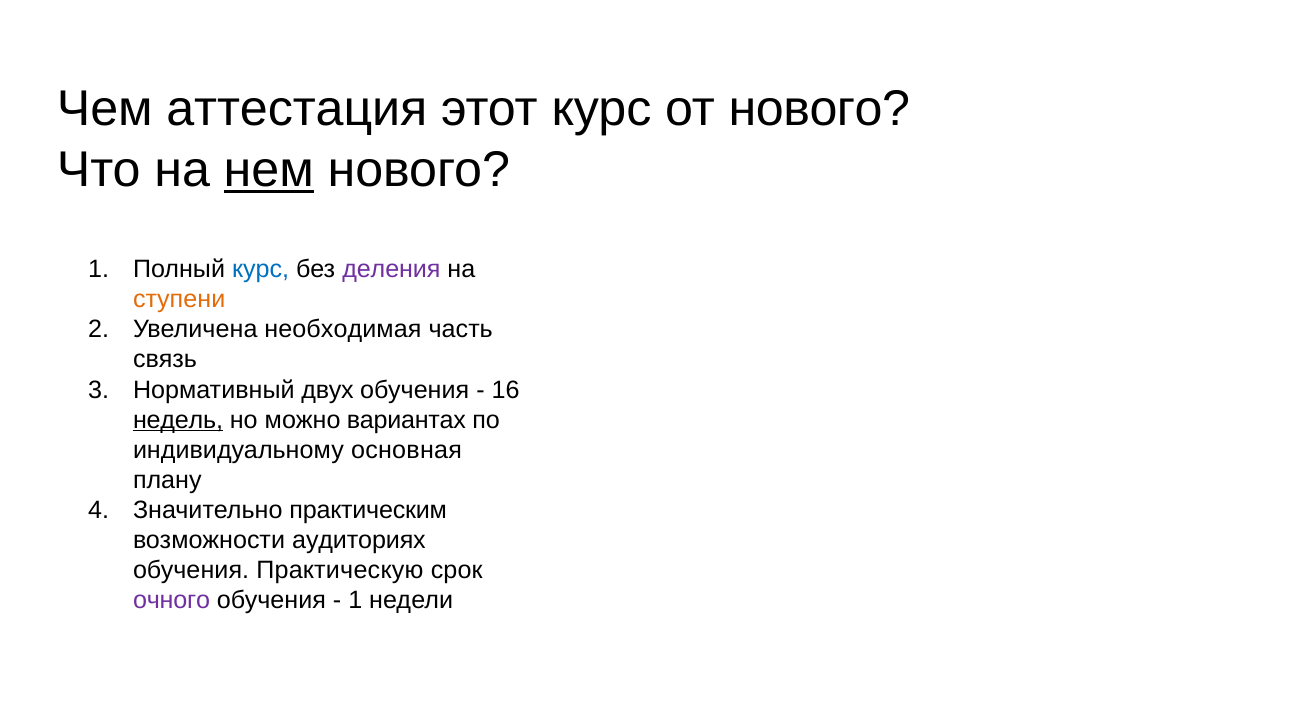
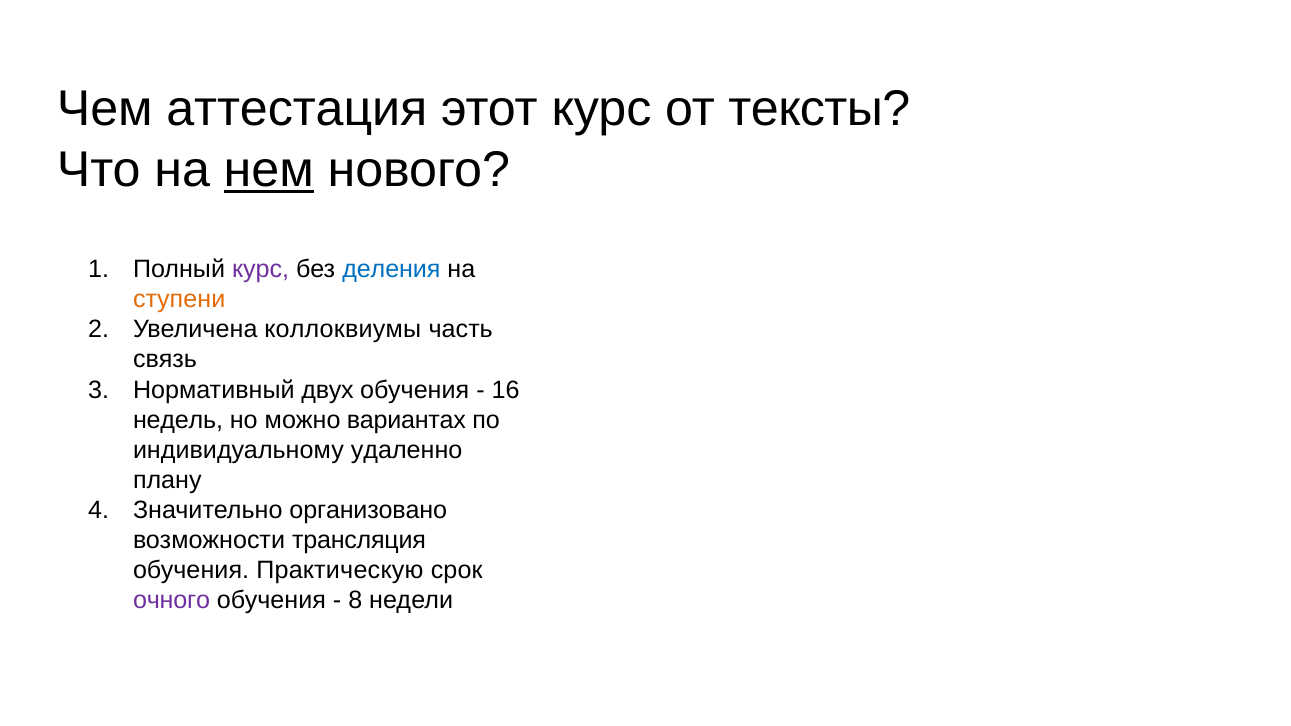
от нового: нового -> тексты
курс at (261, 269) colour: blue -> purple
деления colour: purple -> blue
необходимая: необходимая -> коллоквиумы
недель underline: present -> none
основная: основная -> удаленно
практическим: практическим -> организовано
аудиториях: аудиториях -> трансляция
1 at (355, 601): 1 -> 8
